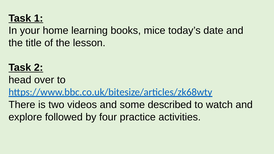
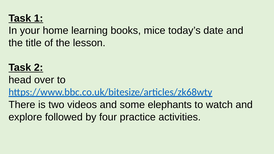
described: described -> elephants
